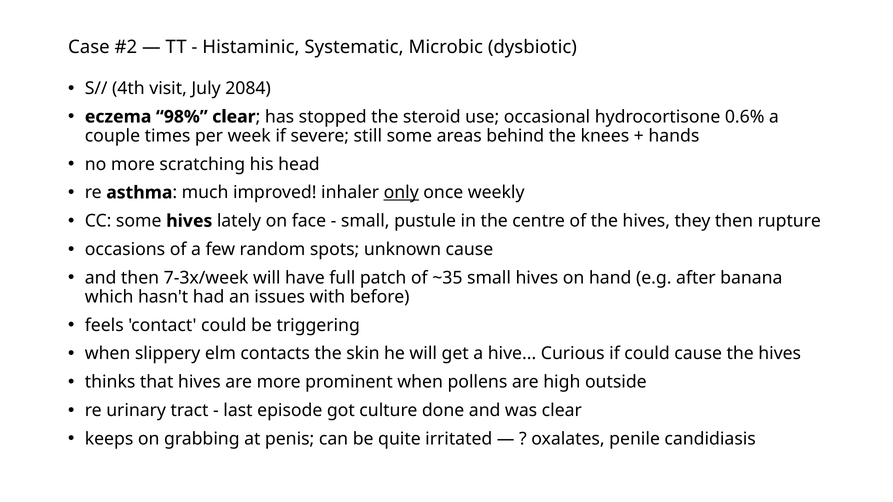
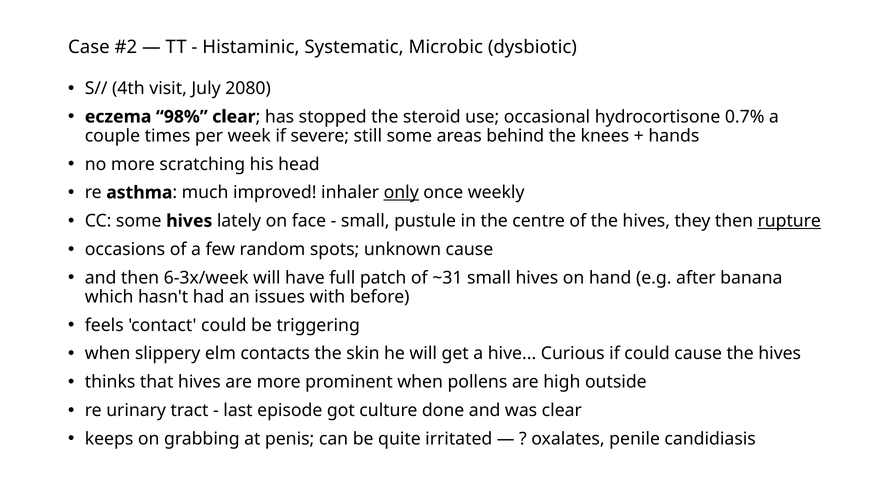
2084: 2084 -> 2080
0.6%: 0.6% -> 0.7%
rupture underline: none -> present
7-3x/week: 7-3x/week -> 6-3x/week
~35: ~35 -> ~31
